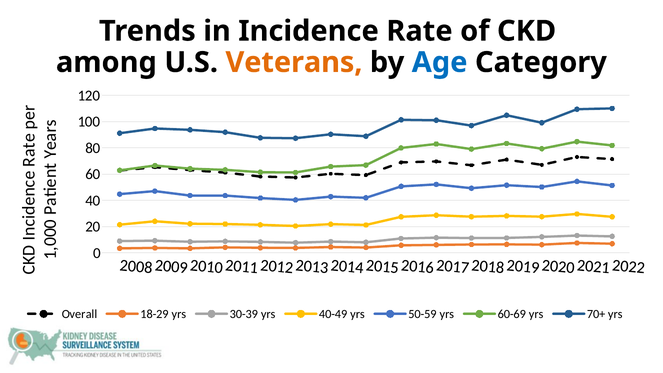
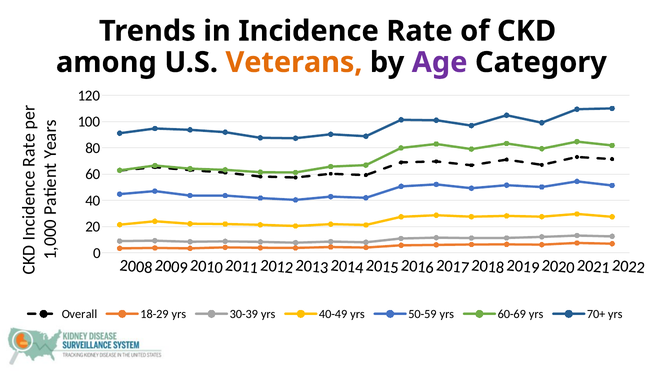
Age colour: blue -> purple
